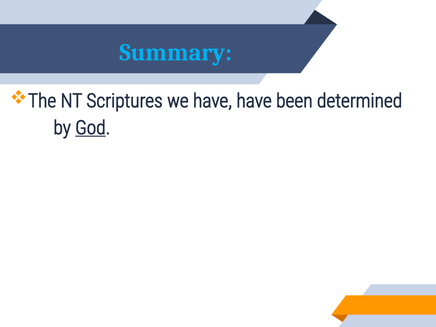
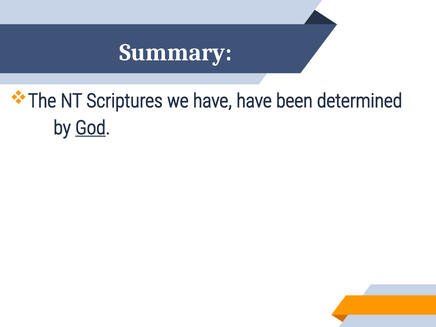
Summary colour: light blue -> white
